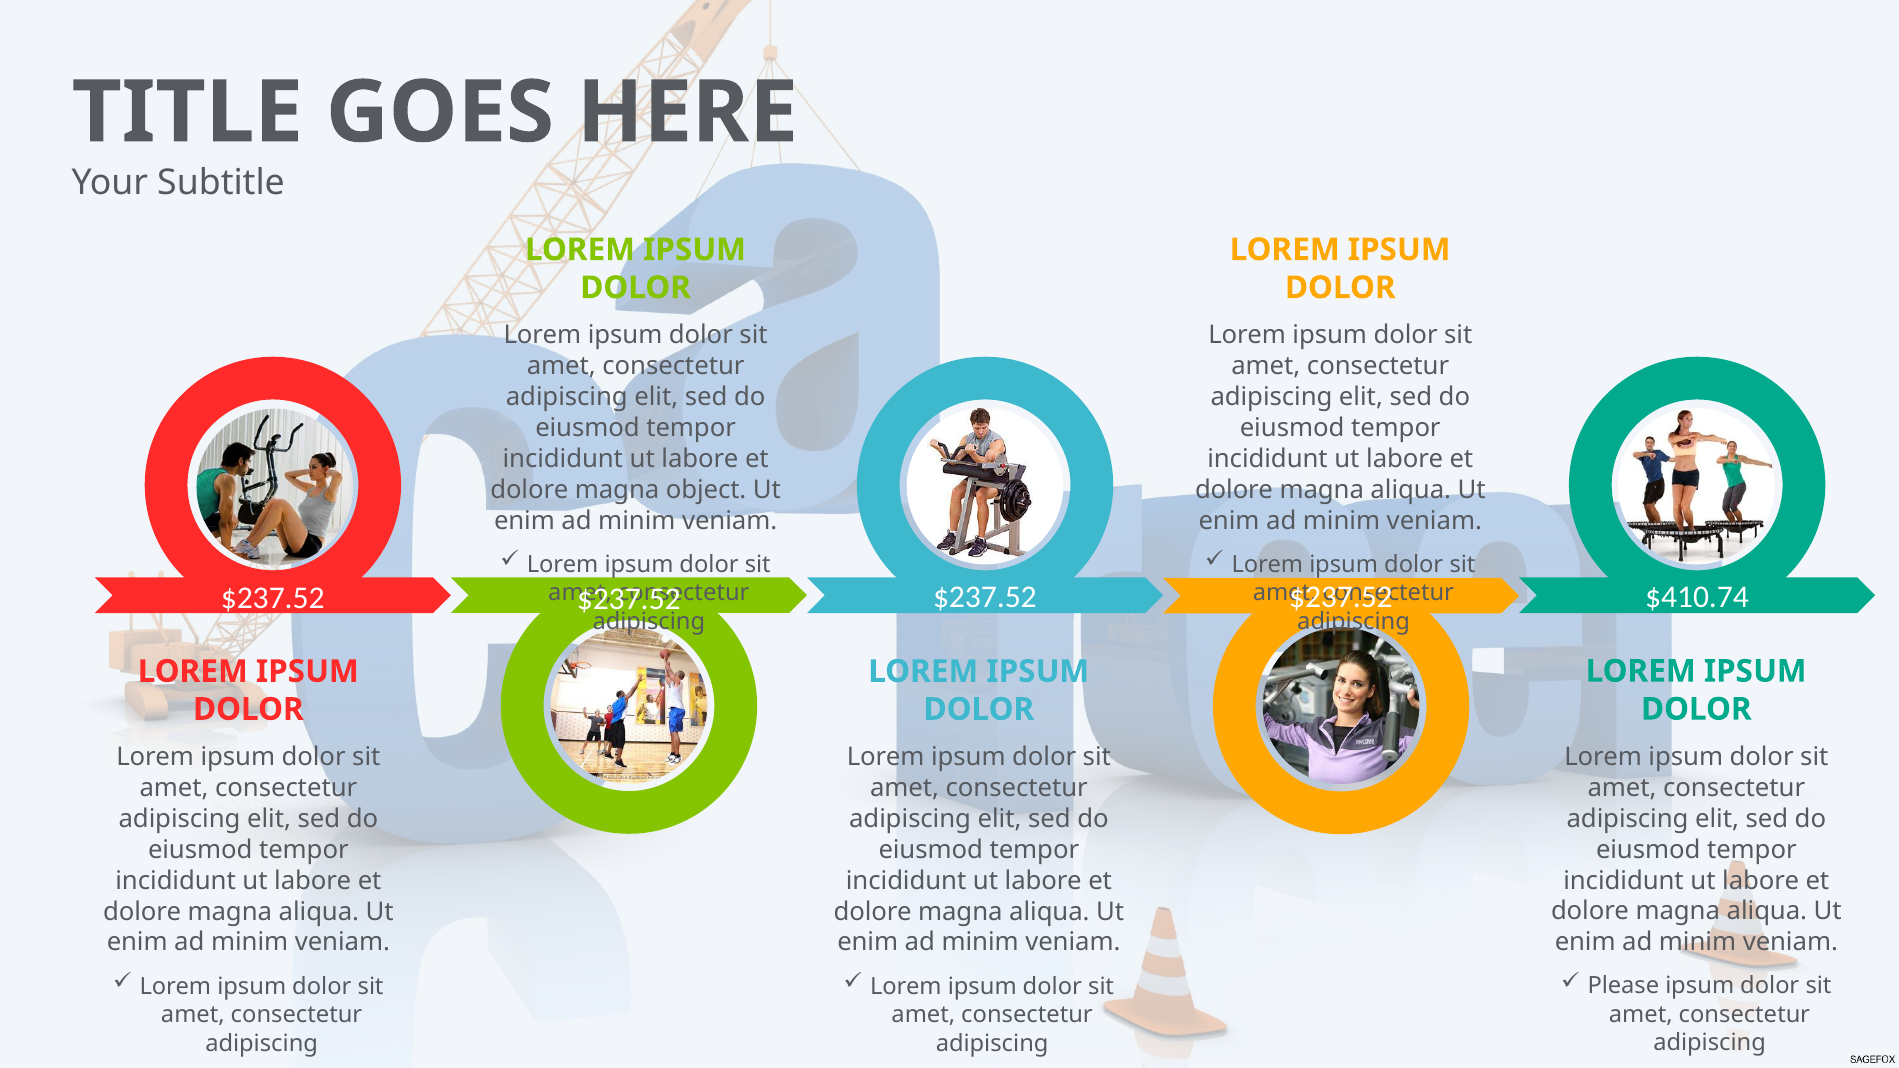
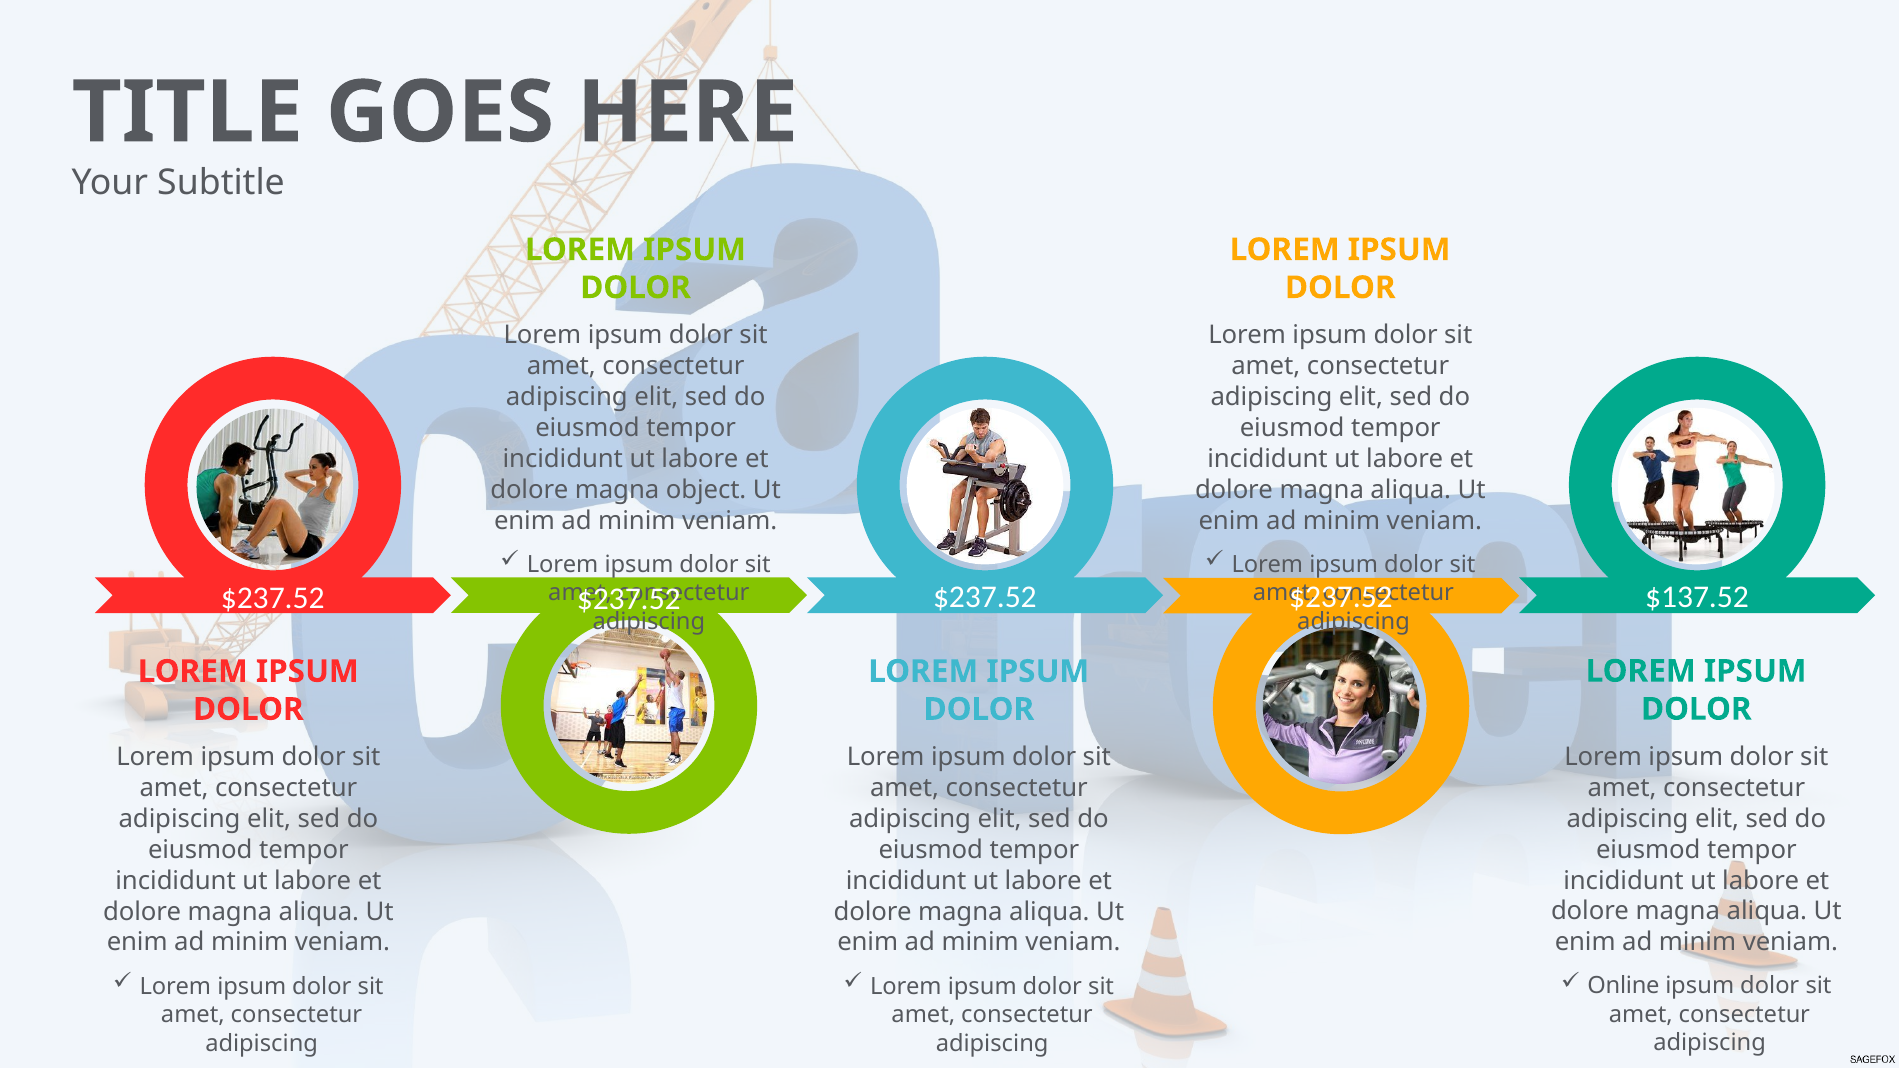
$410.74: $410.74 -> $137.52
Please: Please -> Online
